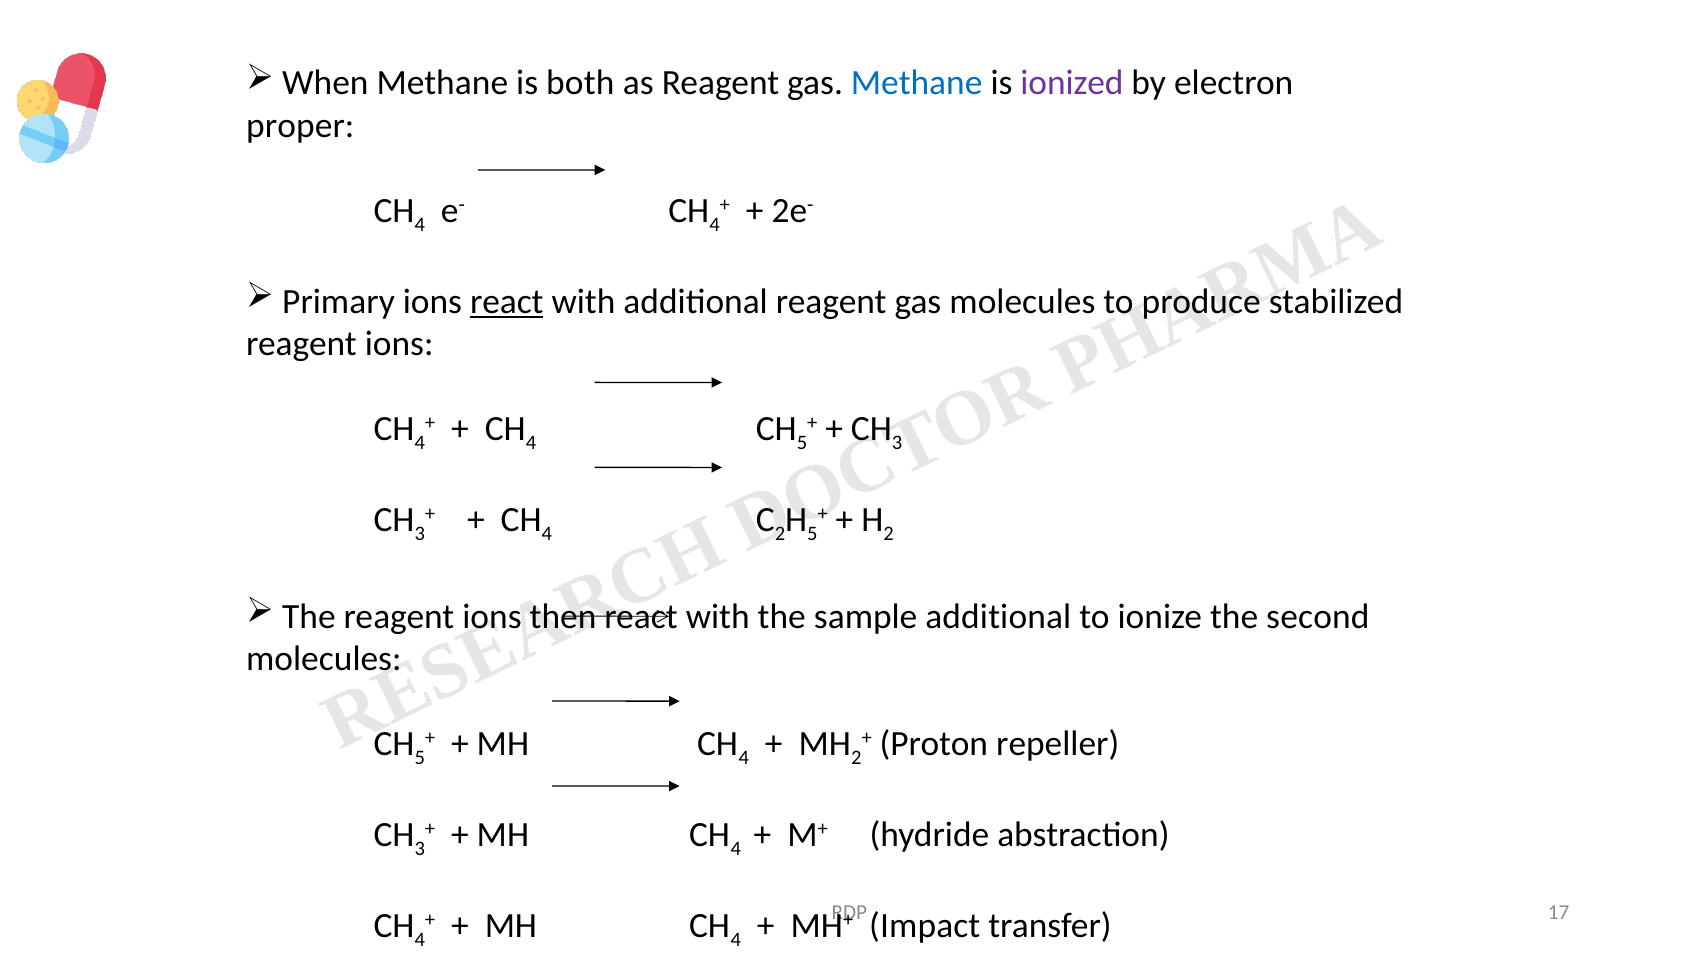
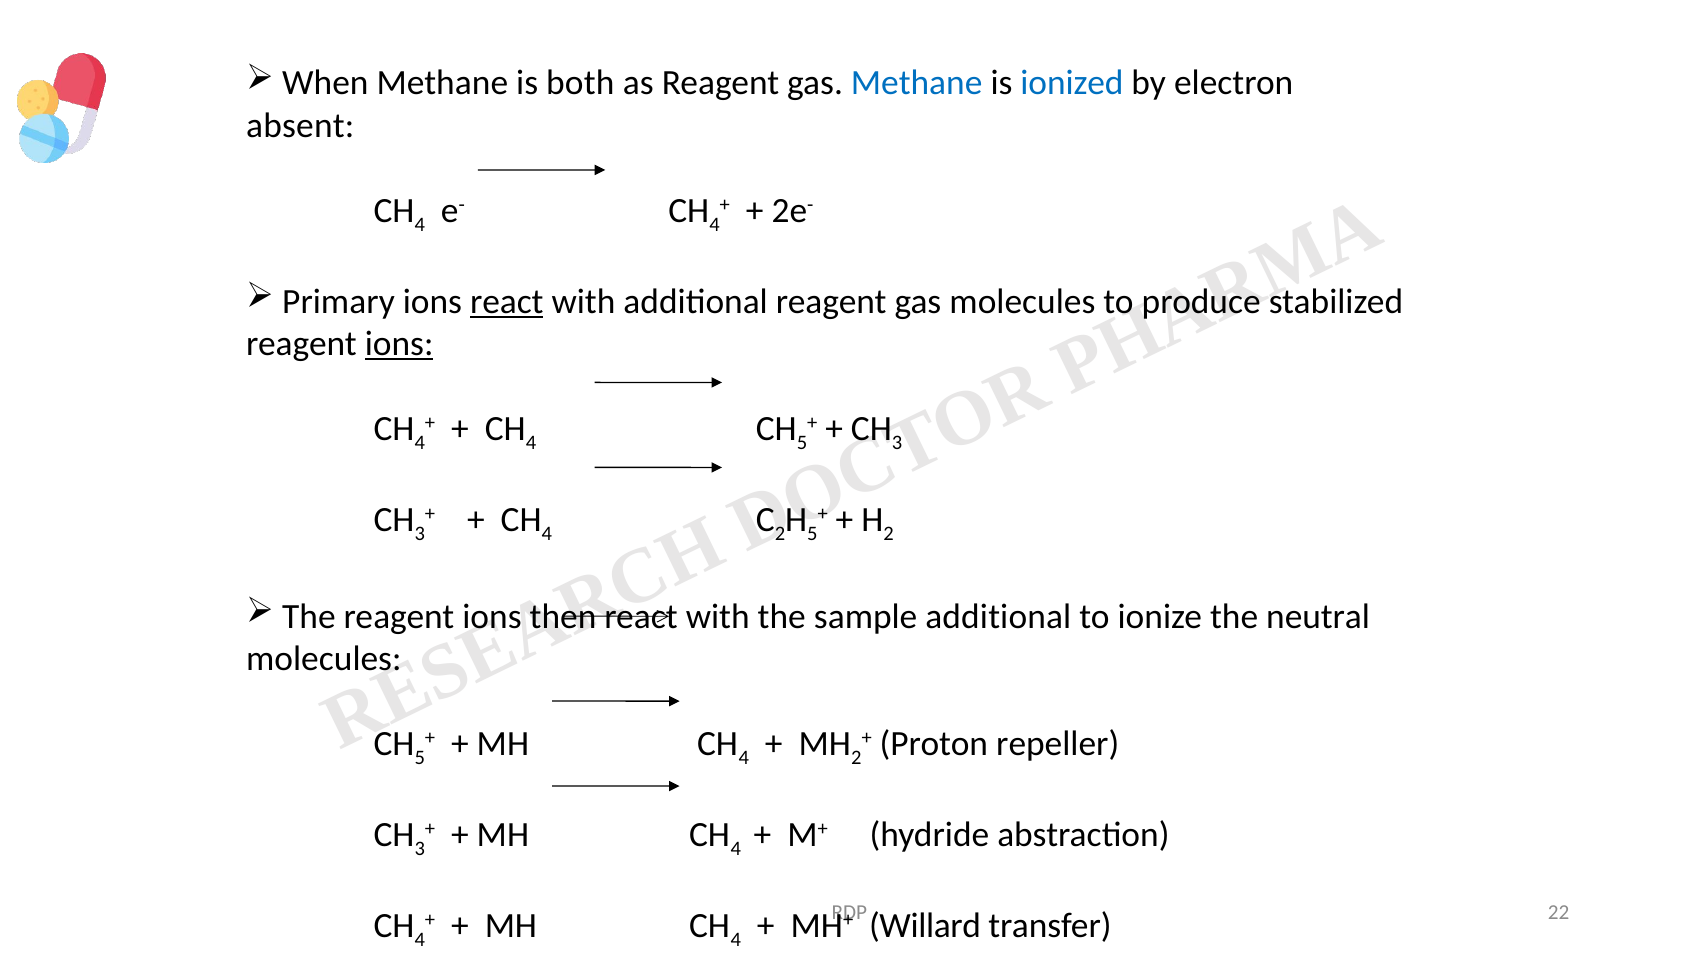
ionized colour: purple -> blue
proper: proper -> absent
ions at (399, 344) underline: none -> present
second: second -> neutral
17: 17 -> 22
Impact: Impact -> Willard
